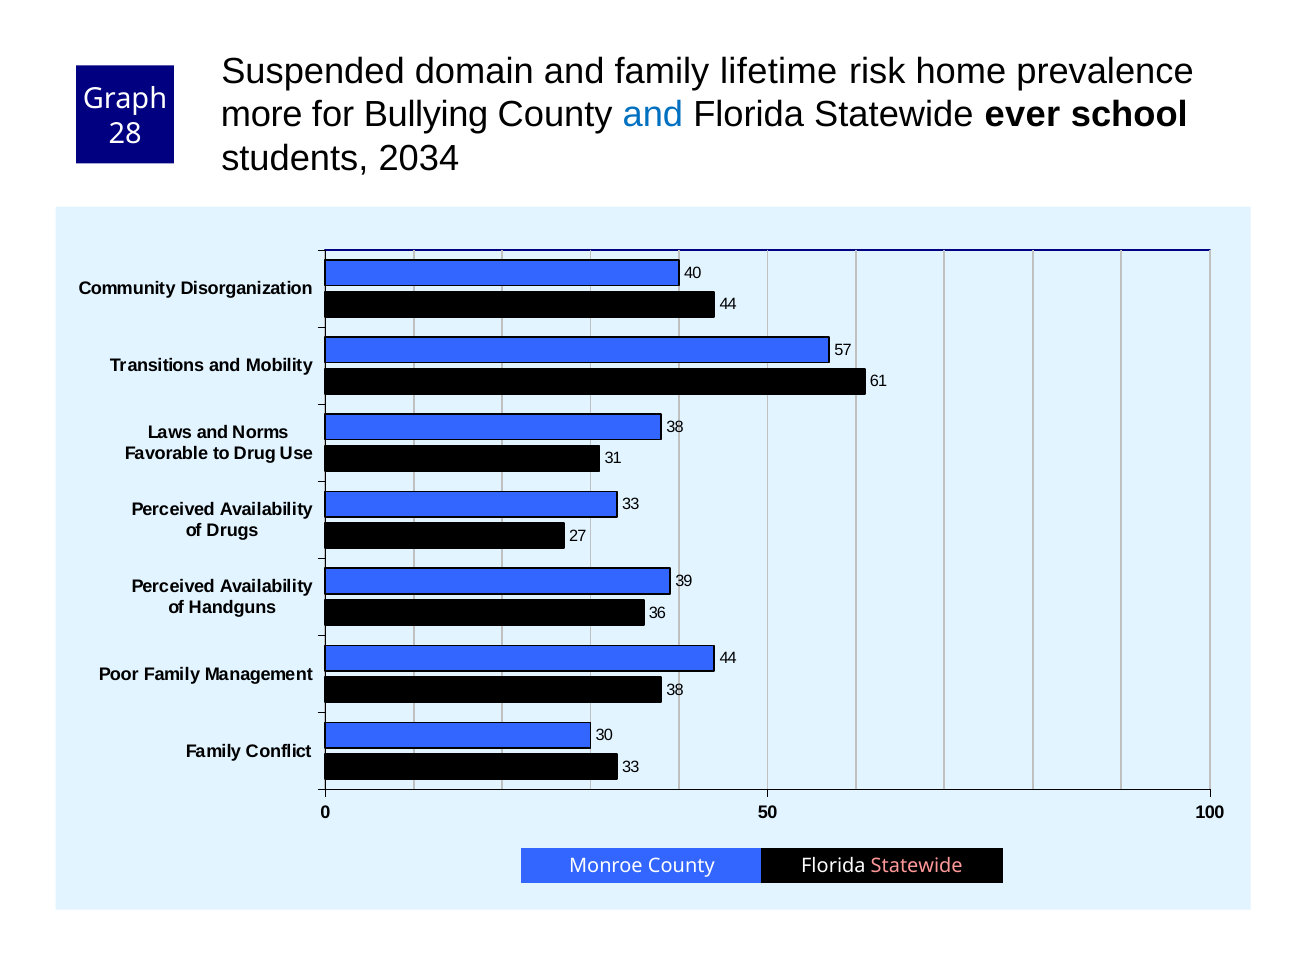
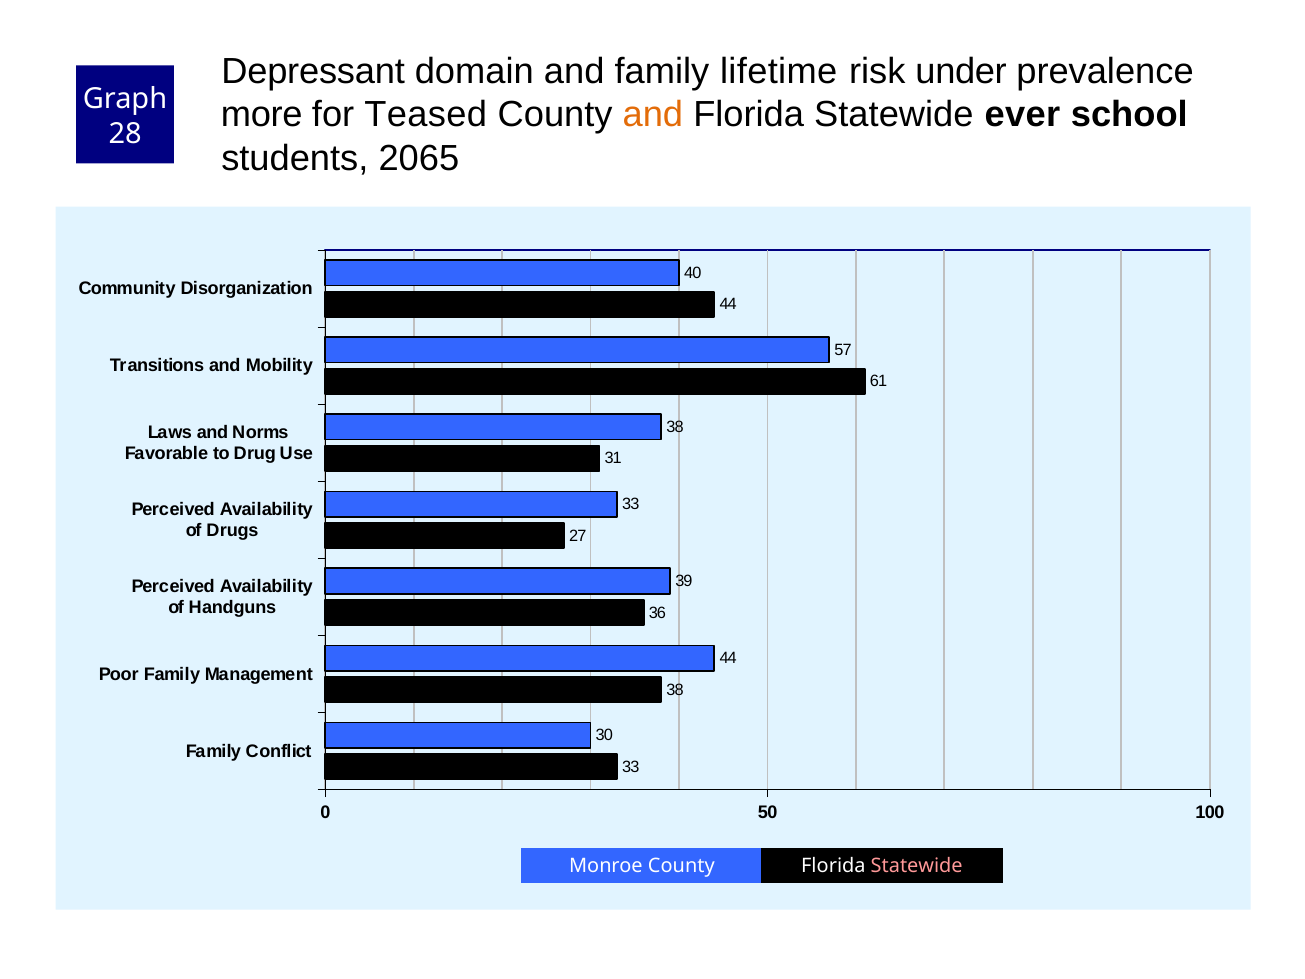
Suspended: Suspended -> Depressant
home: home -> under
Bullying: Bullying -> Teased
and at (653, 115) colour: blue -> orange
2034: 2034 -> 2065
